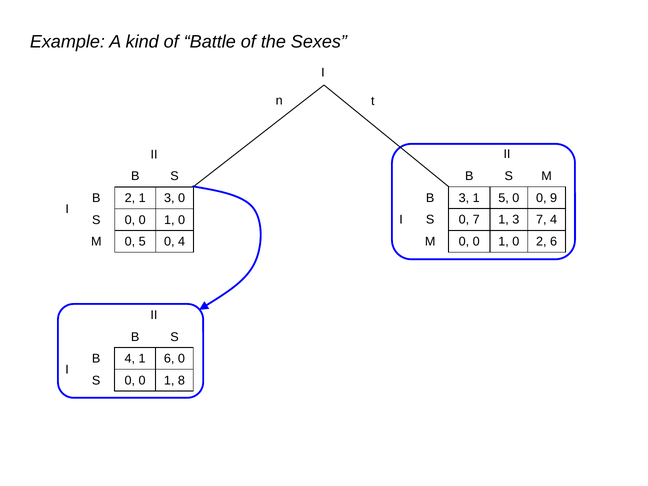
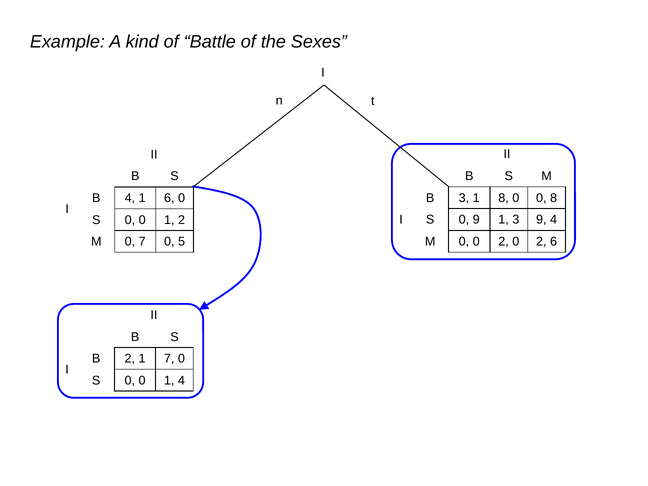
1 5: 5 -> 8
0 9: 9 -> 8
B 2: 2 -> 4
3 at (169, 198): 3 -> 6
0 7: 7 -> 9
3 7: 7 -> 9
0 at (182, 220): 0 -> 2
M 0 0 1: 1 -> 2
0 5: 5 -> 7
0 4: 4 -> 5
B 4: 4 -> 2
1 6: 6 -> 7
1 8: 8 -> 4
